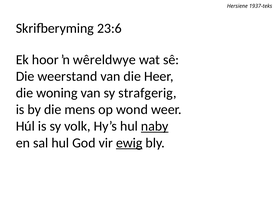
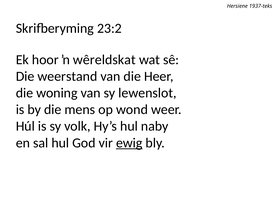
23:6: 23:6 -> 23:2
wêreldwye: wêreldwye -> wêreldskat
strafgerig: strafgerig -> lewenslot
naby underline: present -> none
